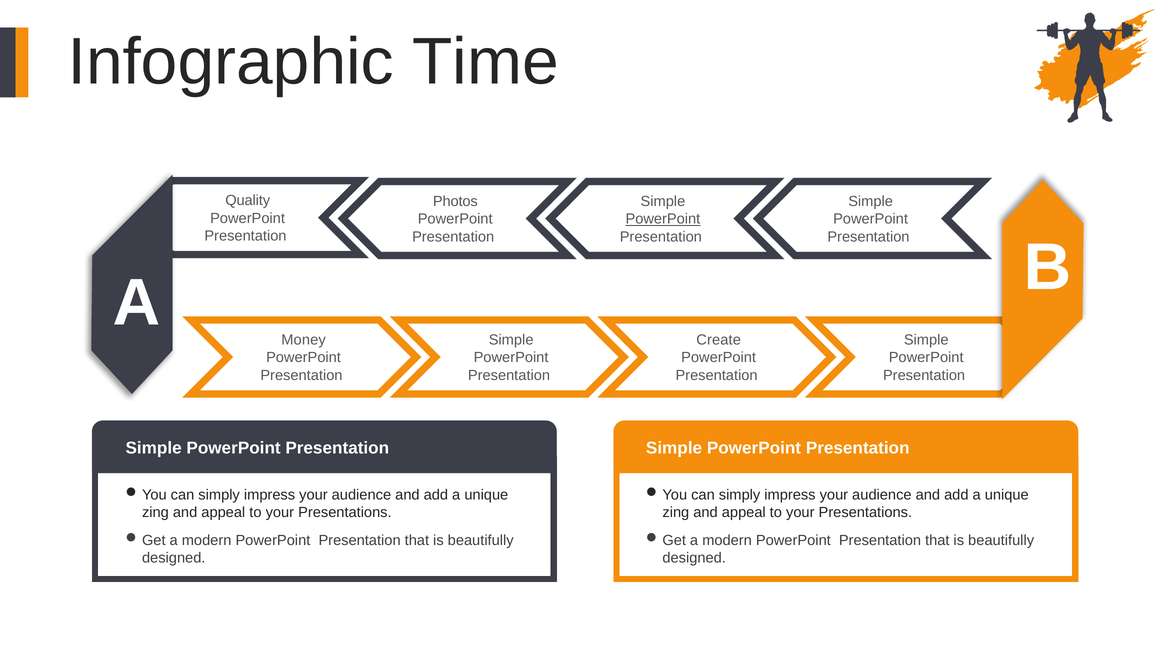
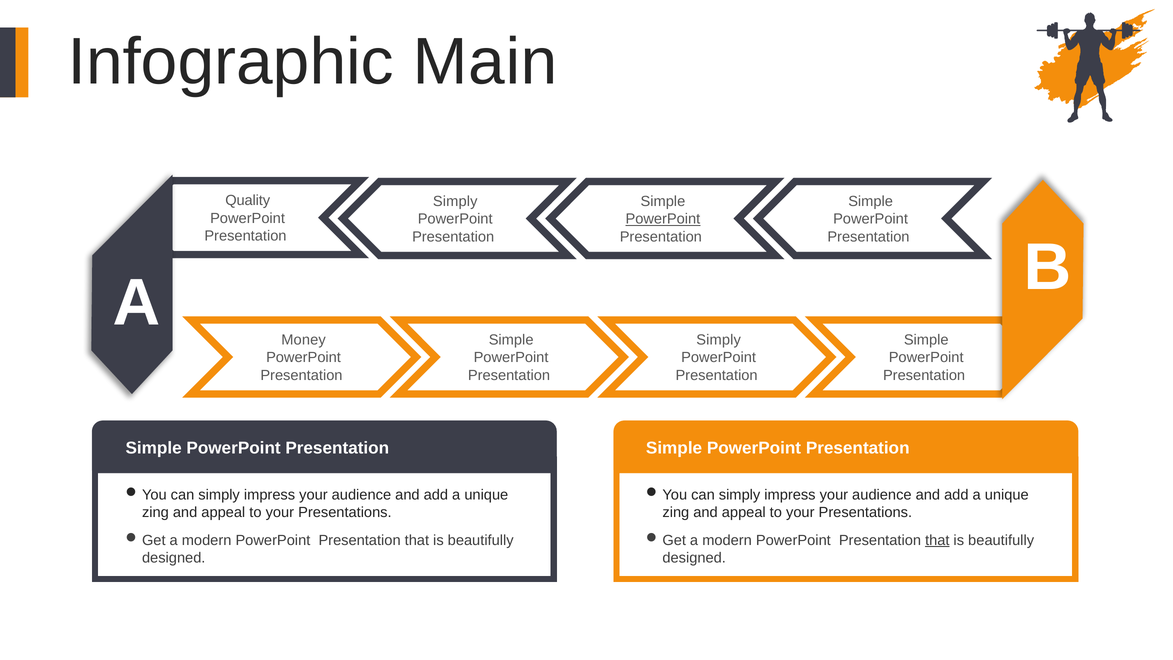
Time: Time -> Main
Photos at (455, 201): Photos -> Simply
Create at (719, 340): Create -> Simply
that at (937, 540) underline: none -> present
